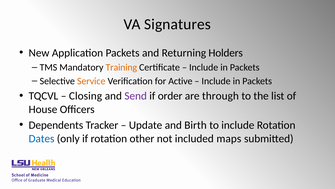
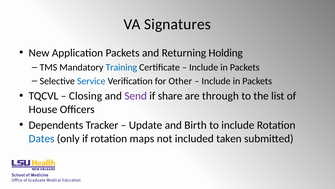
Holders: Holders -> Holding
Training colour: orange -> blue
Service colour: orange -> blue
Active: Active -> Other
order: order -> share
other: other -> maps
maps: maps -> taken
